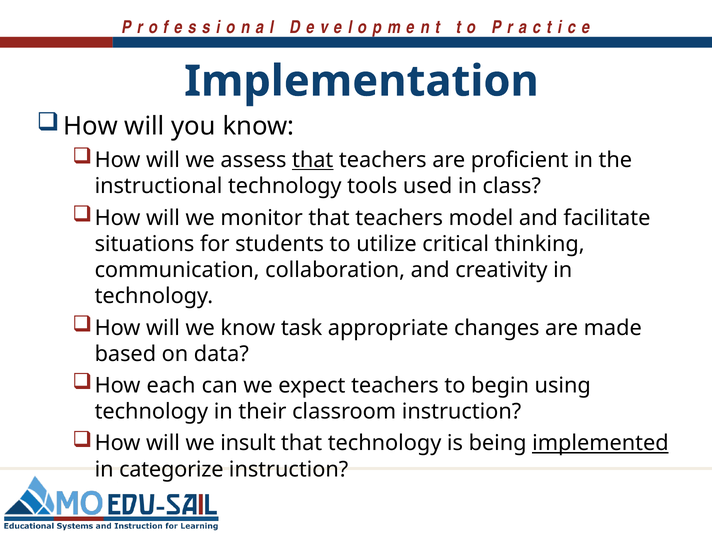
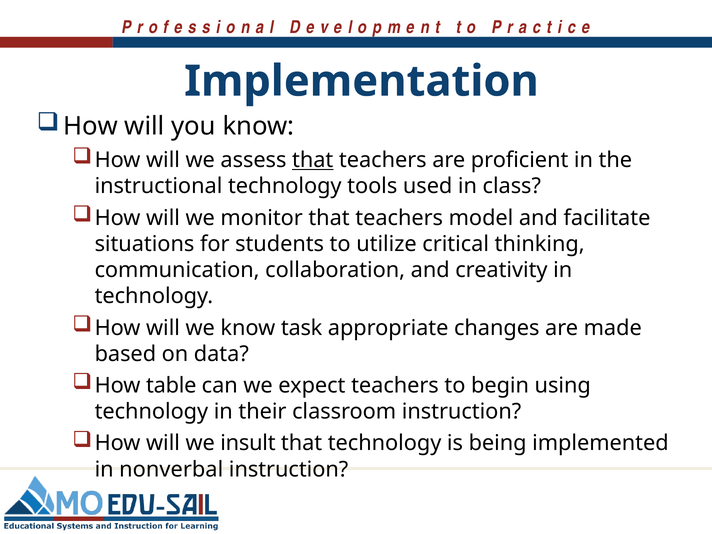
each: each -> table
implemented underline: present -> none
categorize: categorize -> nonverbal
